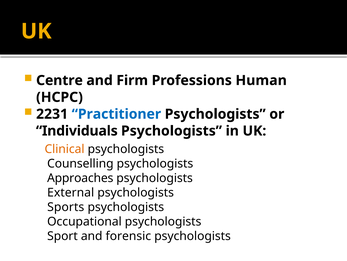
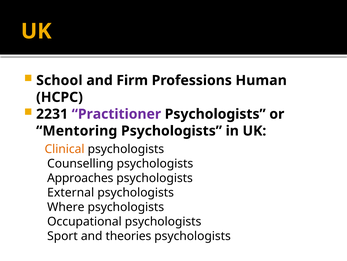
Centre: Centre -> School
Practitioner colour: blue -> purple
Individuals: Individuals -> Mentoring
Sports: Sports -> Where
forensic: forensic -> theories
